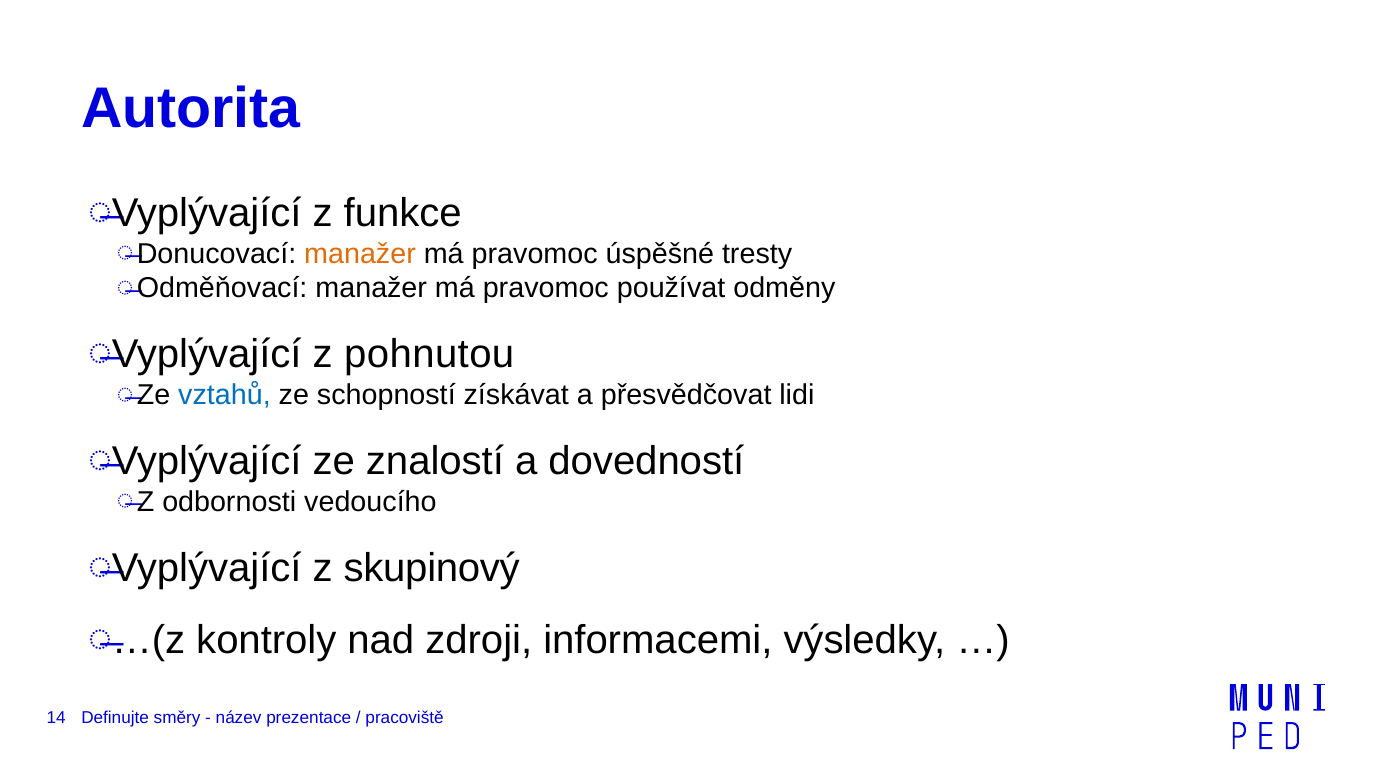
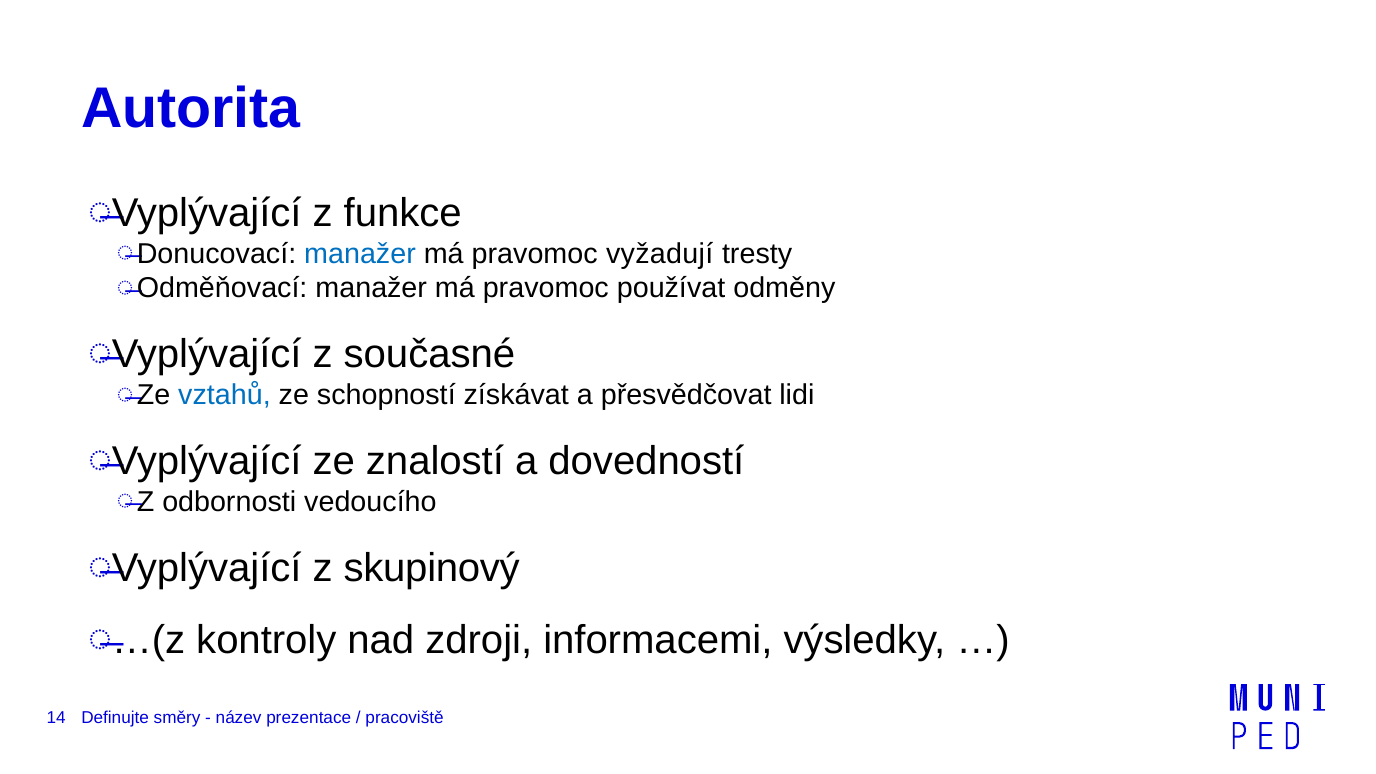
manažer at (360, 254) colour: orange -> blue
úspěšné: úspěšné -> vyžadují
pohnutou: pohnutou -> současné
